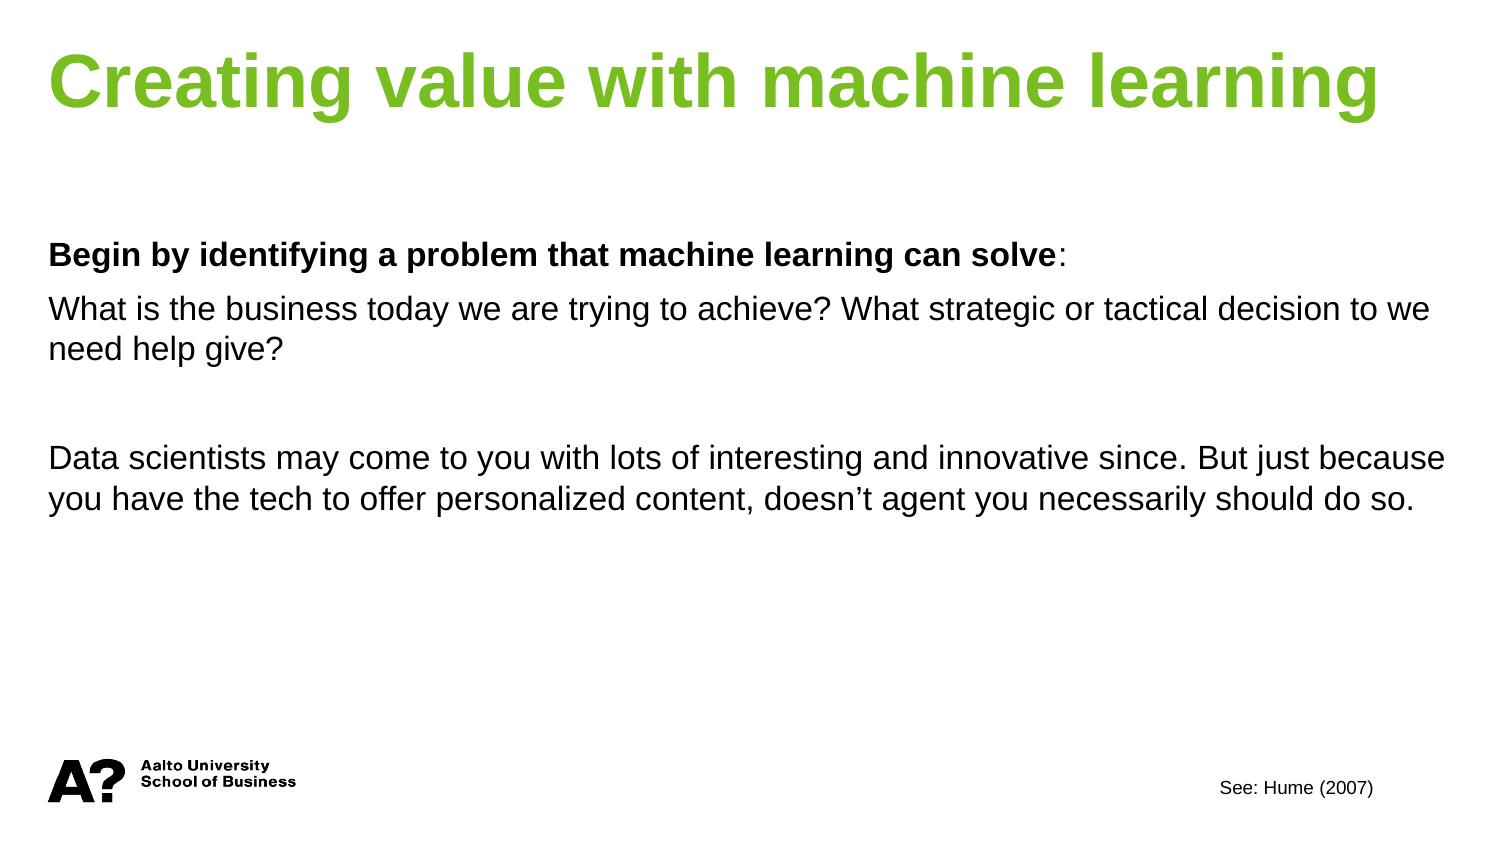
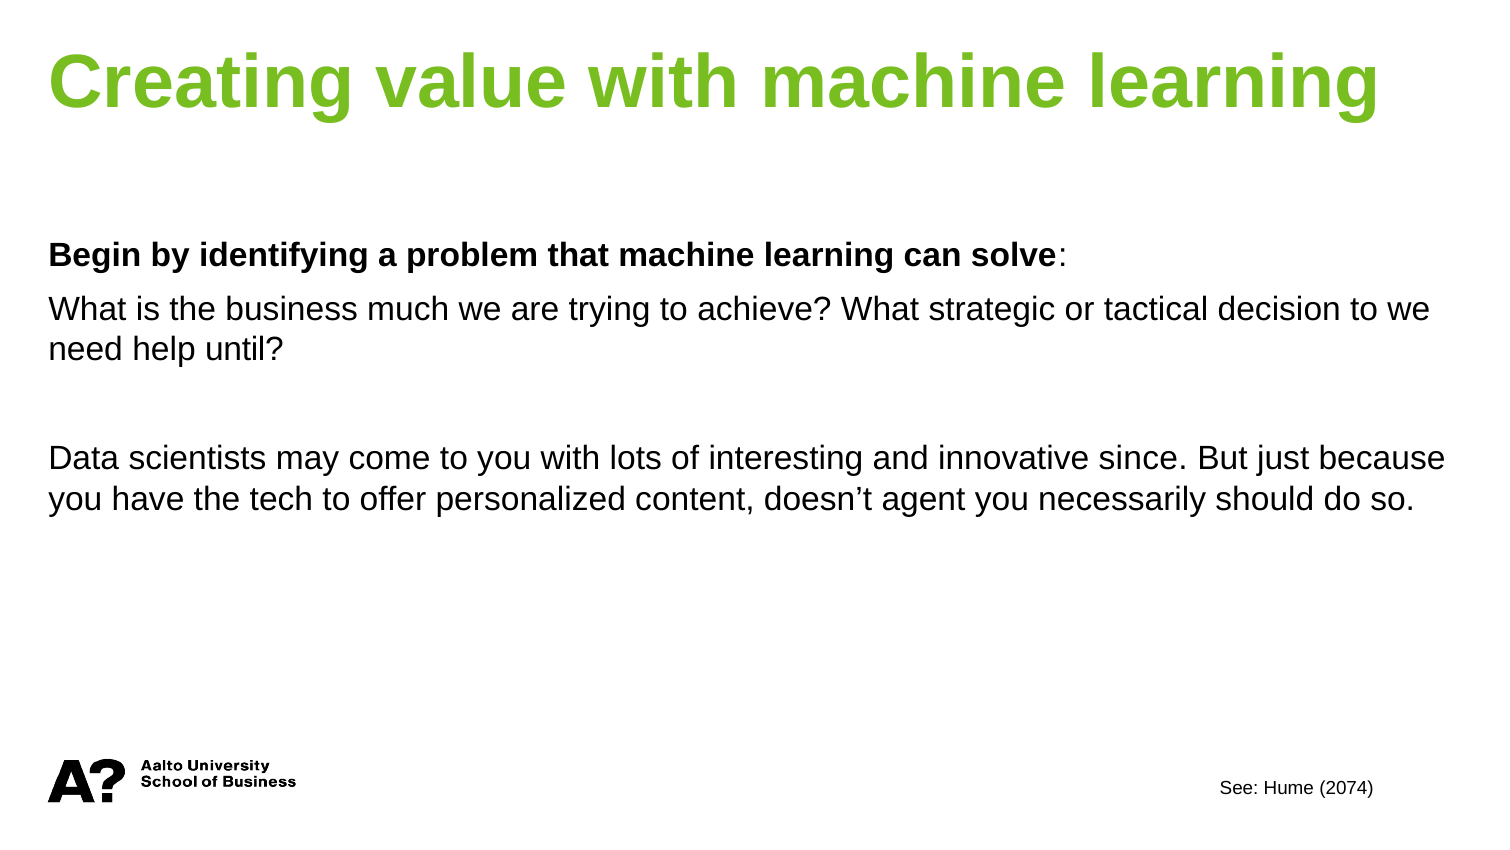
today: today -> much
give: give -> until
2007: 2007 -> 2074
